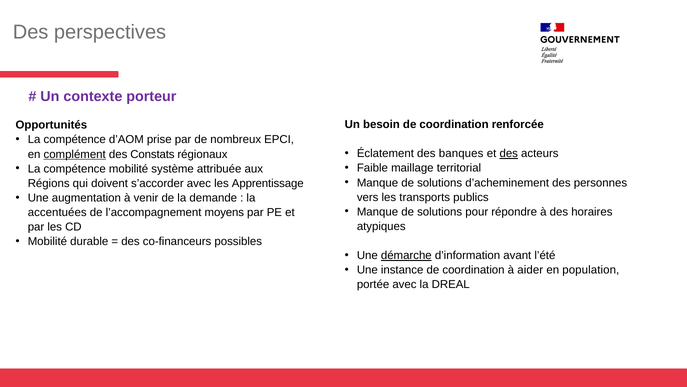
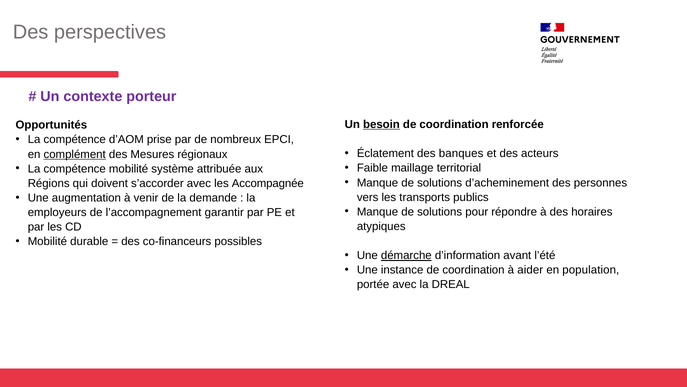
besoin underline: none -> present
des at (509, 153) underline: present -> none
Constats: Constats -> Mesures
Apprentissage: Apprentissage -> Accompagnée
accentuées: accentuées -> employeurs
moyens: moyens -> garantir
